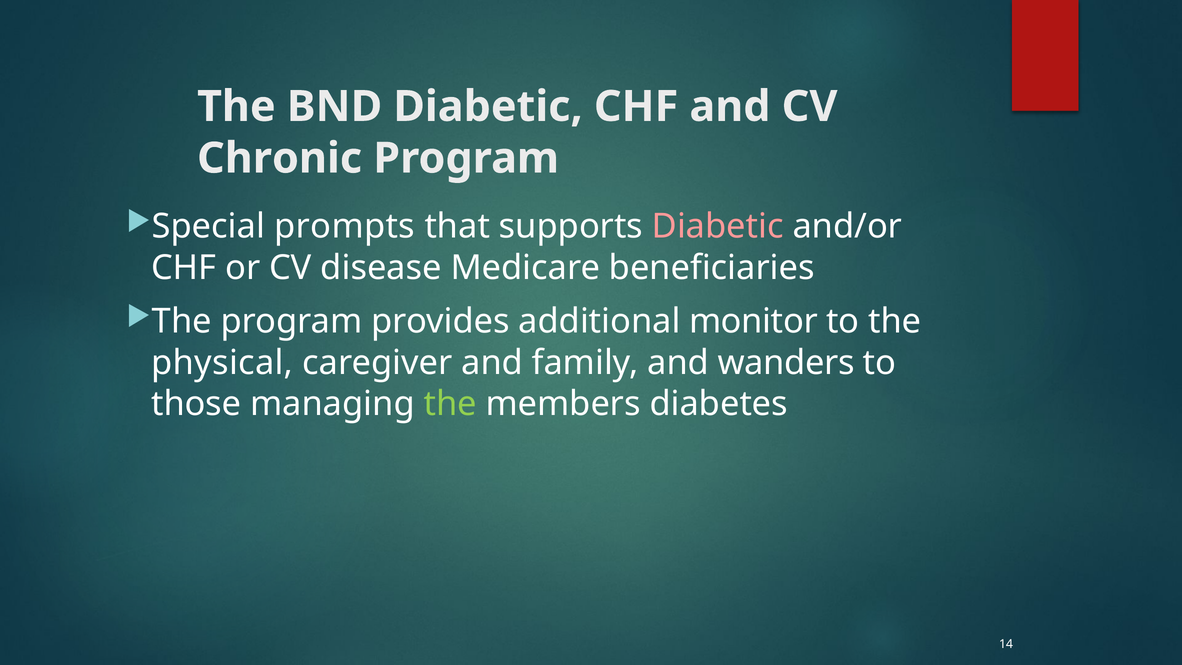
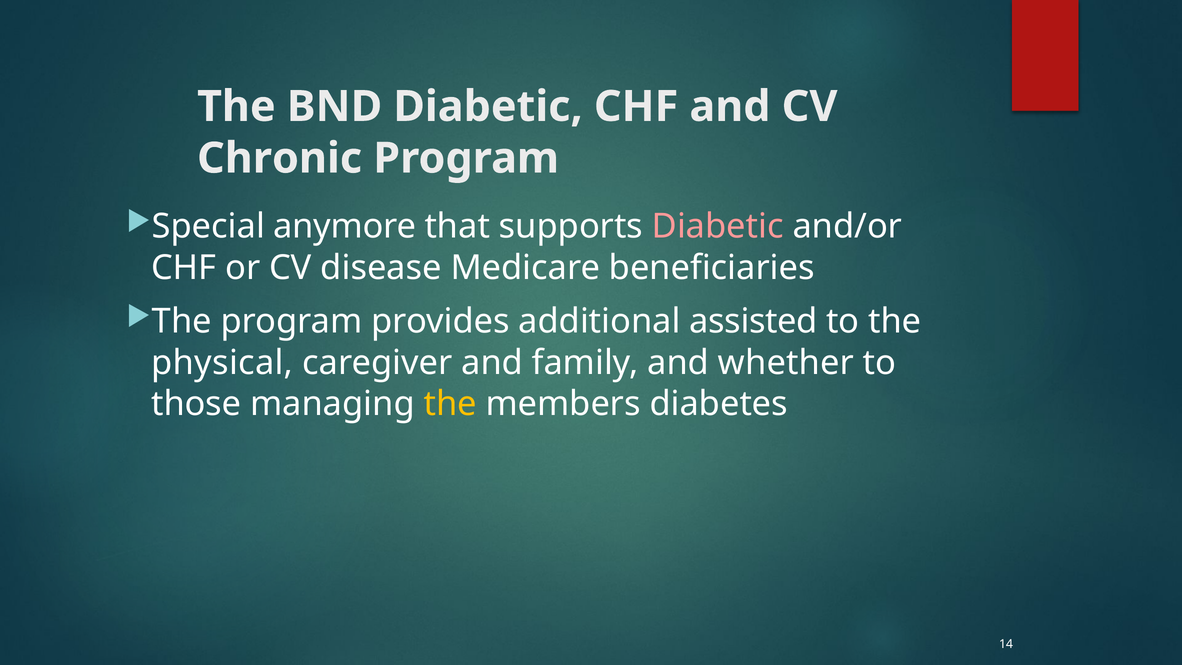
prompts: prompts -> anymore
monitor: monitor -> assisted
wanders: wanders -> whether
the at (450, 404) colour: light green -> yellow
